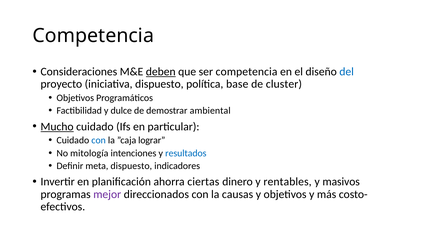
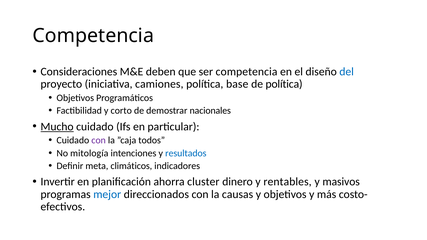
deben underline: present -> none
iniciativa dispuesto: dispuesto -> camiones
de cluster: cluster -> política
dulce: dulce -> corto
ambiental: ambiental -> nacionales
con at (99, 140) colour: blue -> purple
lograr: lograr -> todos
meta dispuesto: dispuesto -> climáticos
ciertas: ciertas -> cluster
mejor colour: purple -> blue
